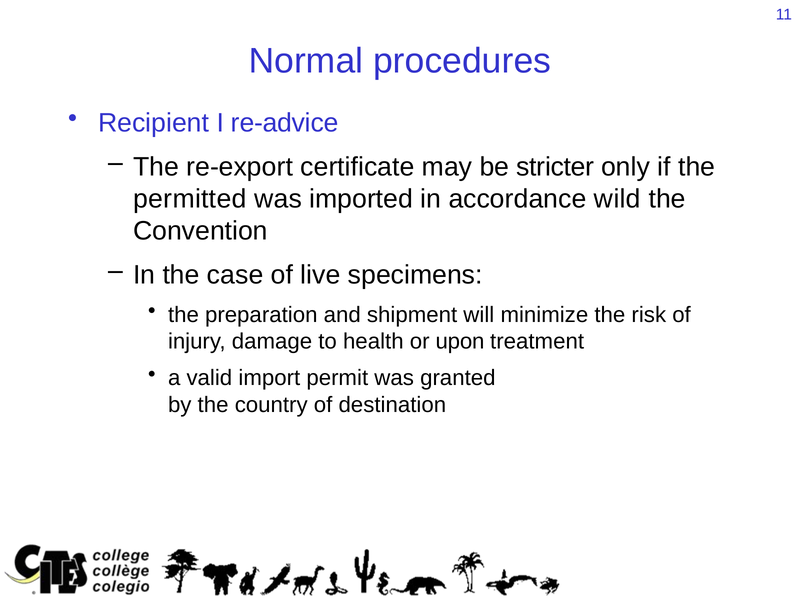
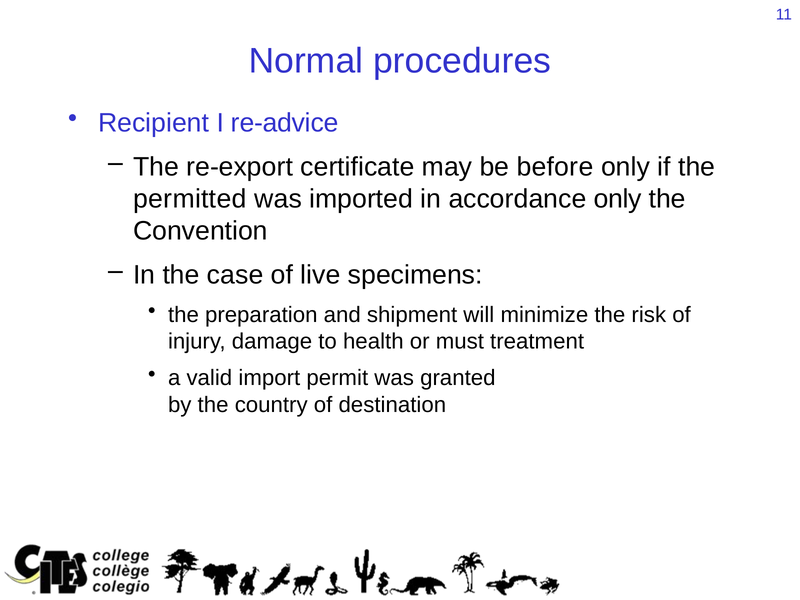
stricter: stricter -> before
accordance wild: wild -> only
upon: upon -> must
